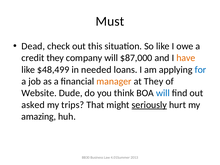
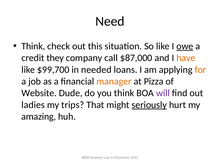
Must: Must -> Need
Dead at (33, 46): Dead -> Think
owe underline: none -> present
company will: will -> call
$48,499: $48,499 -> $99,700
for colour: blue -> orange
at They: They -> Pizza
will at (163, 93) colour: blue -> purple
asked: asked -> ladies
